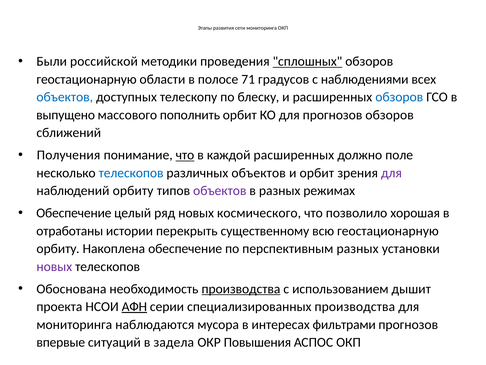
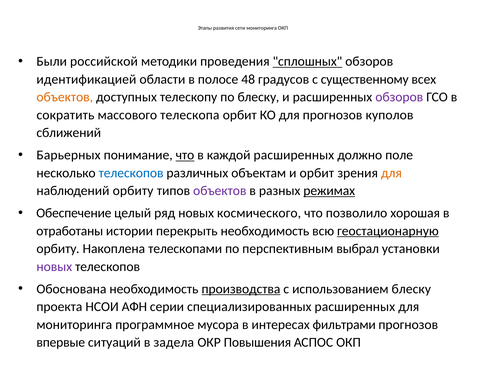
геостационарную at (87, 79): геостационарную -> идентификацией
71: 71 -> 48
наблюдениями: наблюдениями -> существенному
объектов at (65, 97) colour: blue -> orange
обзоров at (399, 97) colour: blue -> purple
выпущено: выпущено -> сократить
пополнить: пополнить -> телескопа
прогнозов обзоров: обзоров -> куполов
Получения: Получения -> Барьерных
различных объектов: объектов -> объектам
для at (391, 173) colour: purple -> orange
режимах underline: none -> present
перекрыть существенному: существенному -> необходимость
геостационарную at (388, 231) underline: none -> present
Накоплена обеспечение: обеспечение -> телескопами
перспективным разных: разных -> выбрал
использованием дышит: дышит -> блеску
АФН underline: present -> none
специализированных производства: производства -> расширенных
наблюдаются: наблюдаются -> программное
